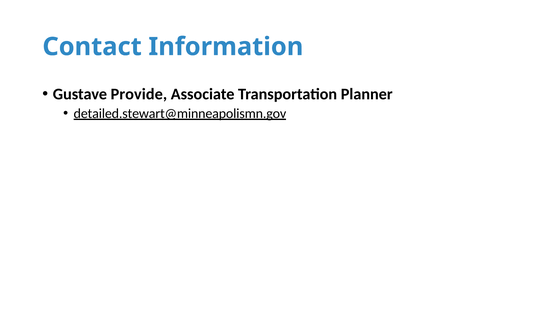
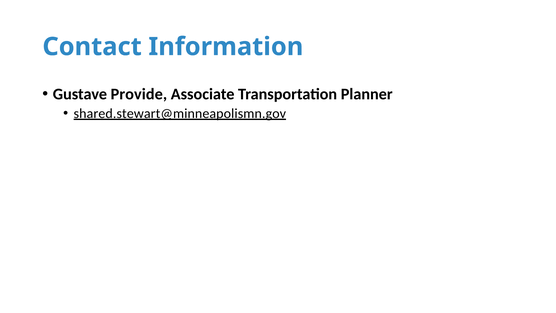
detailed.stewart@minneapolismn.gov: detailed.stewart@minneapolismn.gov -> shared.stewart@minneapolismn.gov
